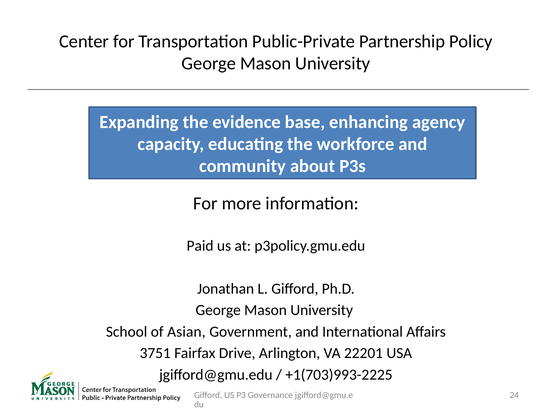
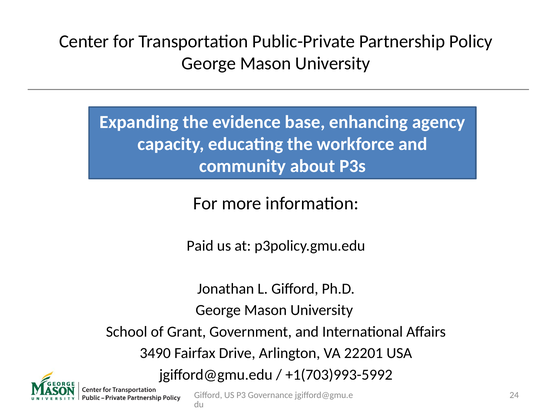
Asian: Asian -> Grant
3751: 3751 -> 3490
+1(703)993-2225: +1(703)993-2225 -> +1(703)993-5992
